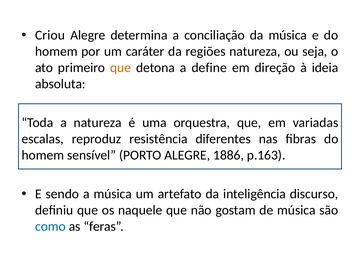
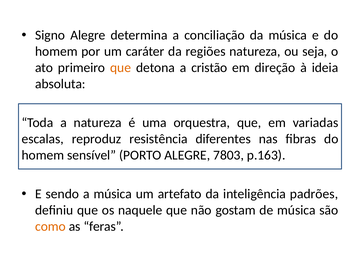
Criou: Criou -> Signo
define: define -> cristão
1886: 1886 -> 7803
discurso: discurso -> padrões
como colour: blue -> orange
